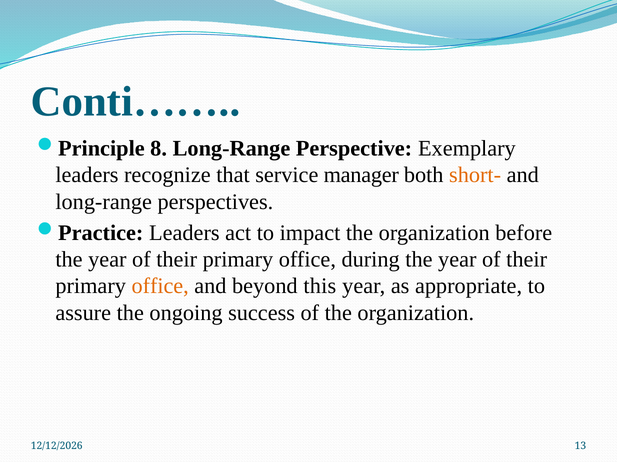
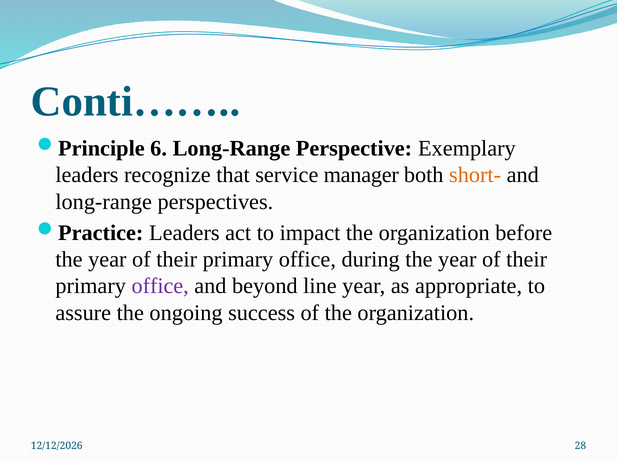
8: 8 -> 6
office at (160, 287) colour: orange -> purple
this: this -> line
13: 13 -> 28
